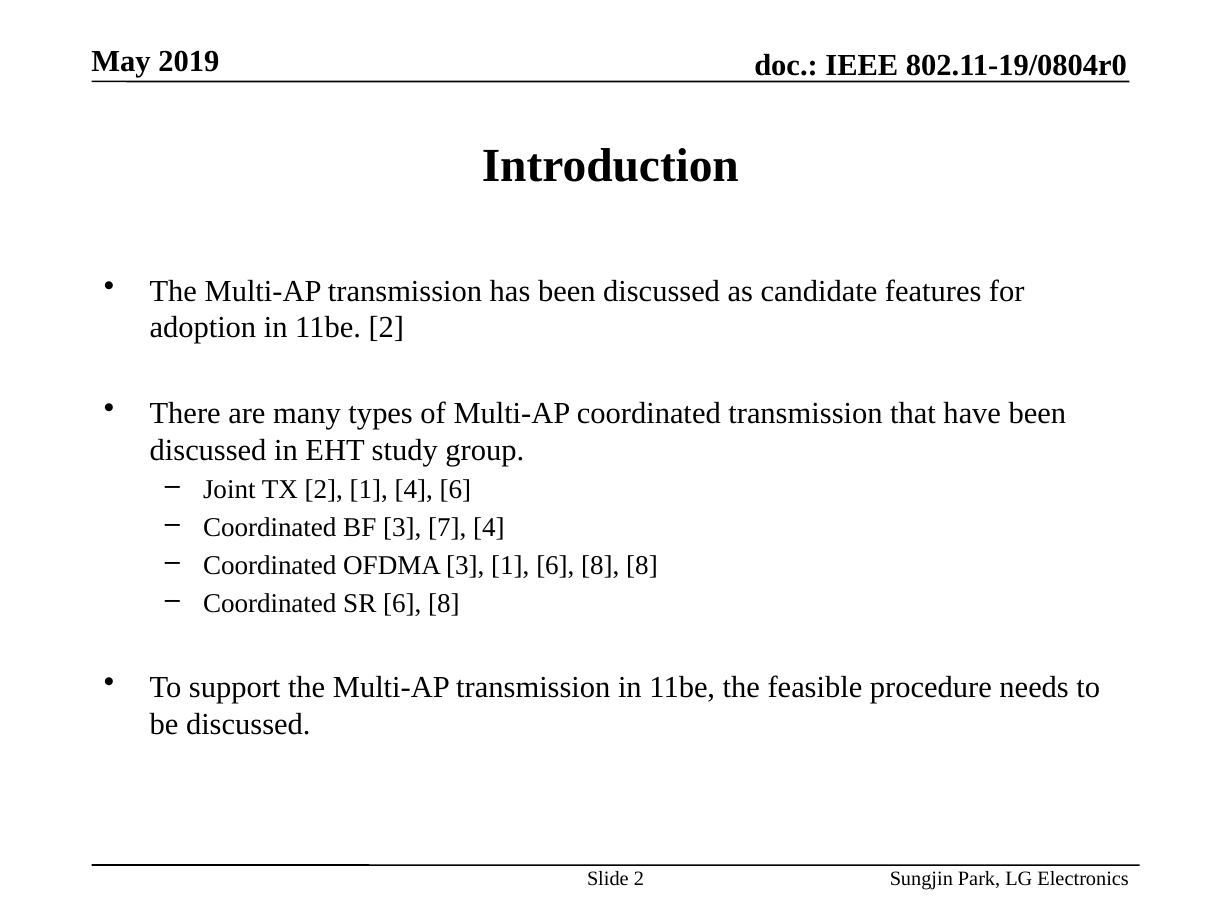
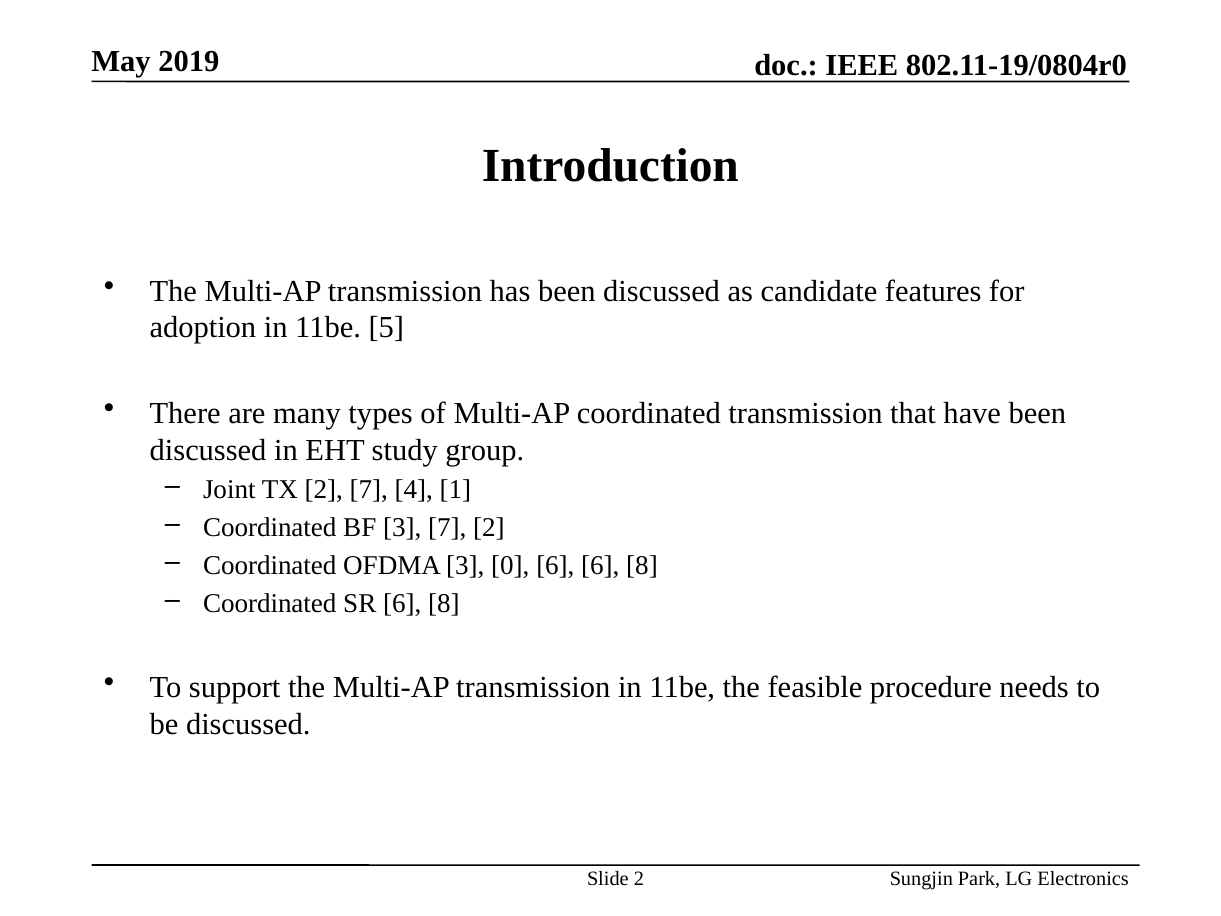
11be 2: 2 -> 5
2 1: 1 -> 7
4 6: 6 -> 1
7 4: 4 -> 2
3 1: 1 -> 0
8 at (600, 566): 8 -> 6
